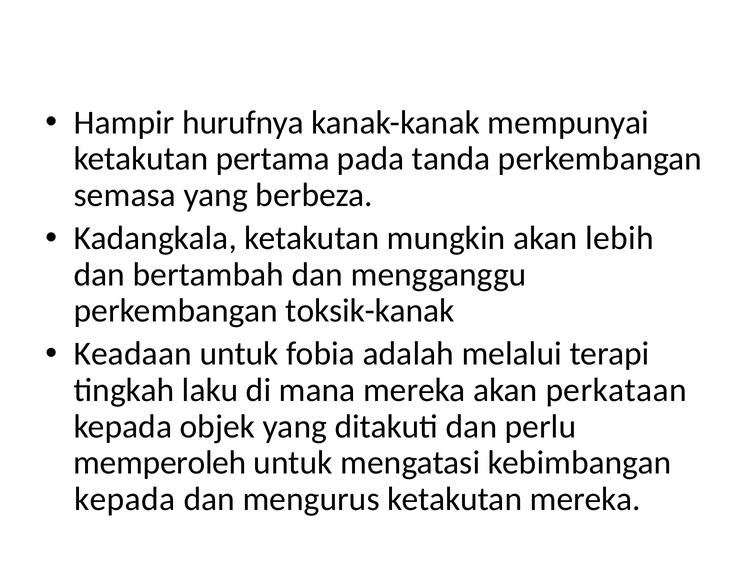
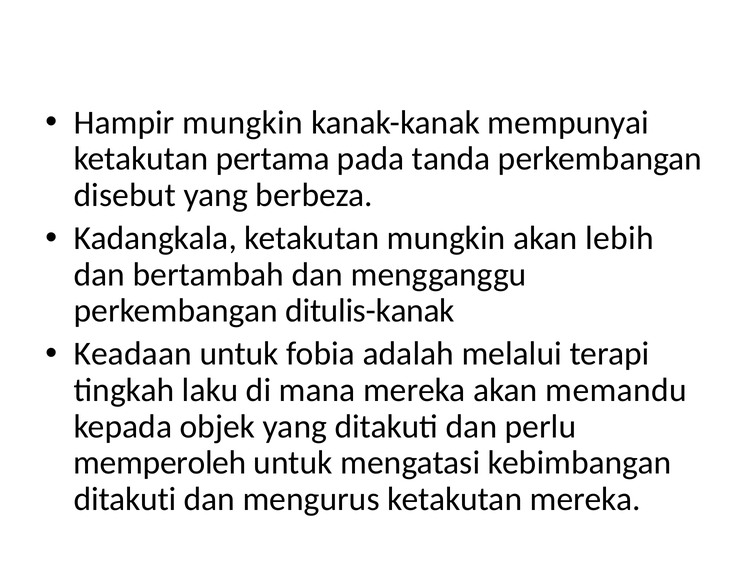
Hampir hurufnya: hurufnya -> mungkin
semasa: semasa -> disebut
toksik-kanak: toksik-kanak -> ditulis-kanak
perkataan: perkataan -> memandu
kepada at (125, 499): kepada -> ditakuti
